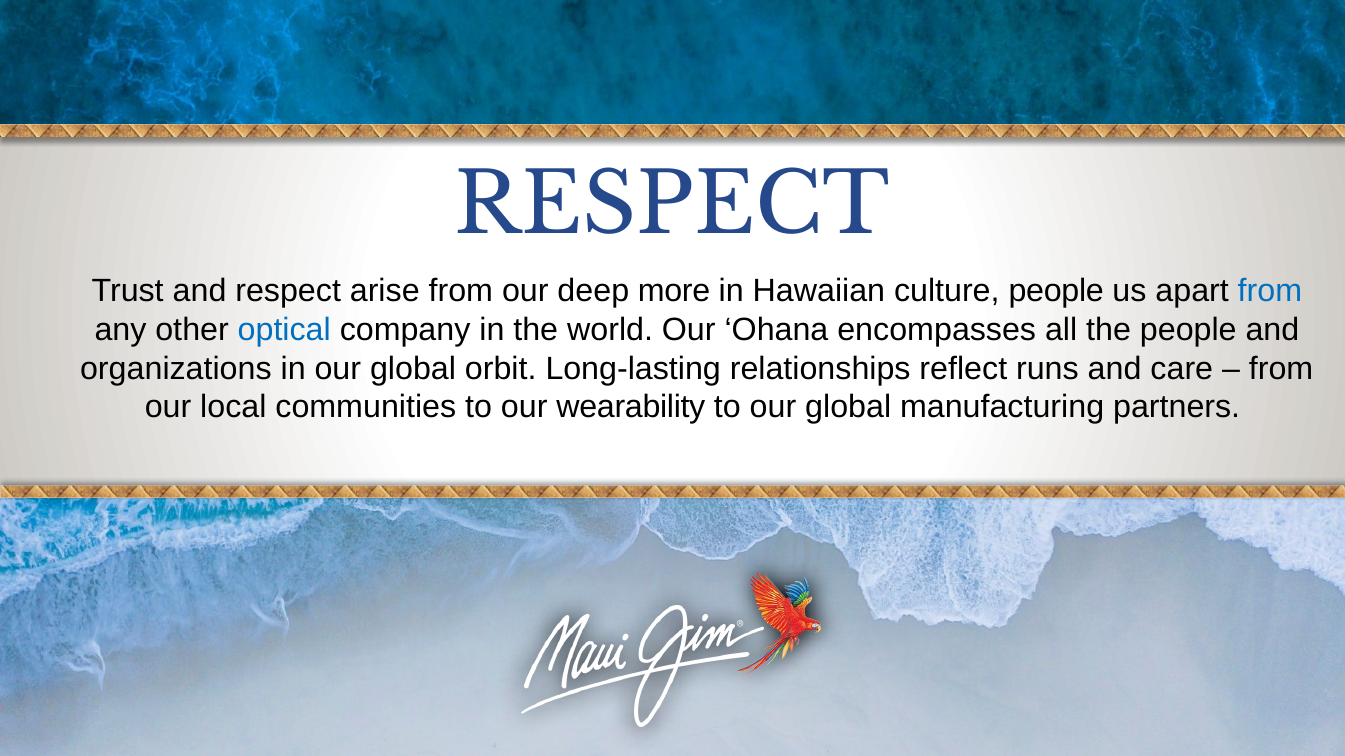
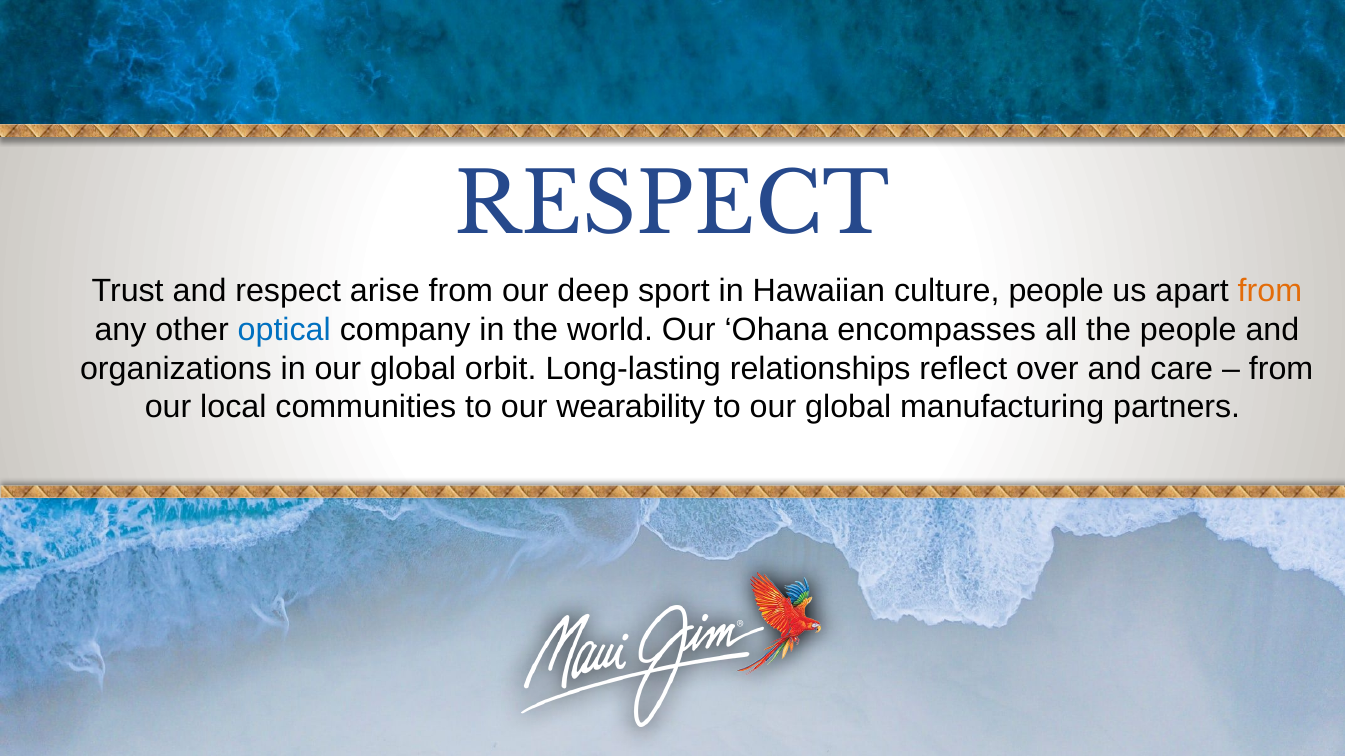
more: more -> sport
from at (1270, 291) colour: blue -> orange
runs: runs -> over
